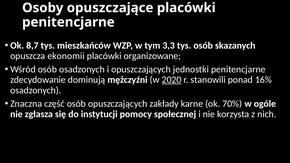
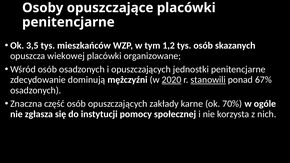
8,7: 8,7 -> 3,5
3,3: 3,3 -> 1,2
ekonomii: ekonomii -> wiekowej
stanowili underline: none -> present
16%: 16% -> 67%
